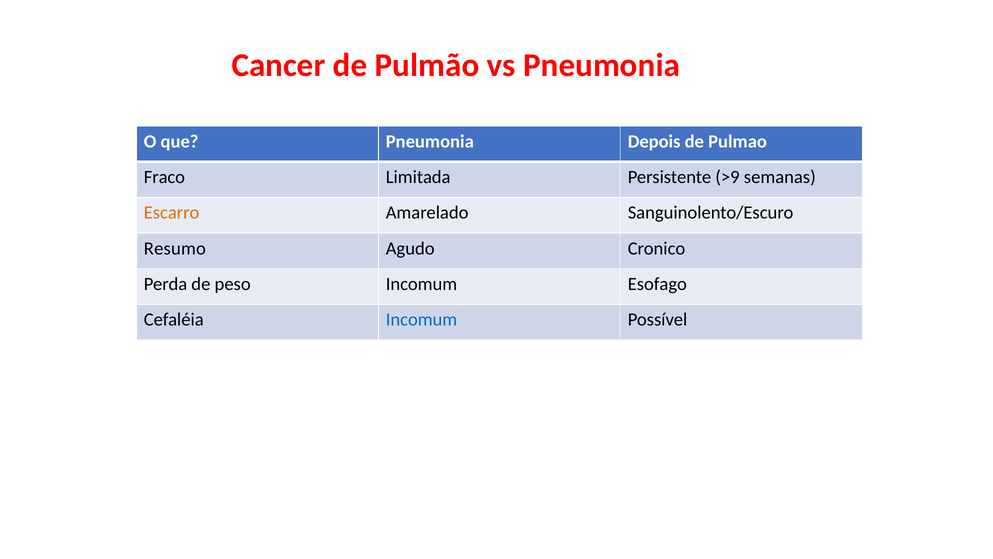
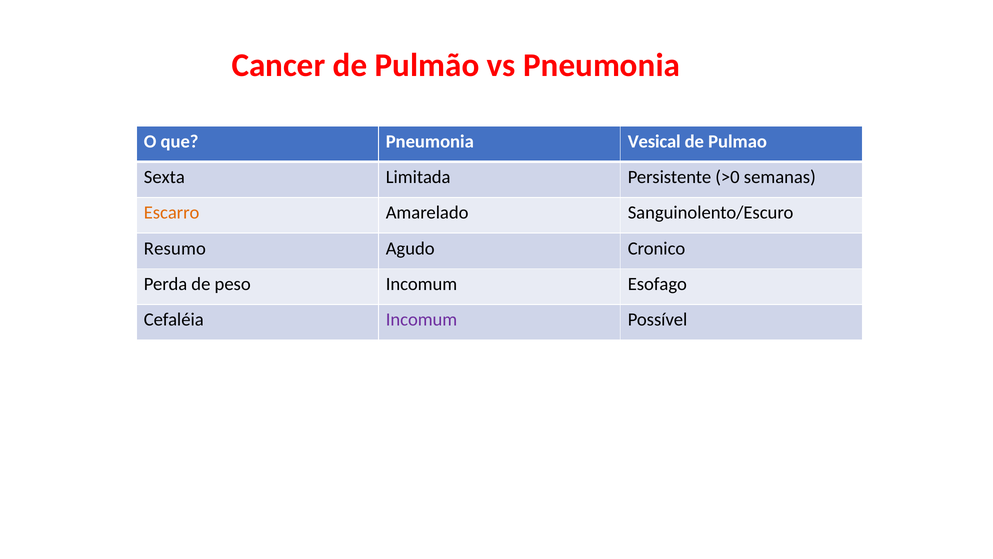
Depois: Depois -> Vesical
Fraco: Fraco -> Sexta
>9: >9 -> >0
Incomum at (422, 319) colour: blue -> purple
